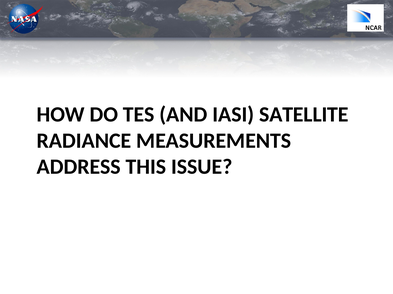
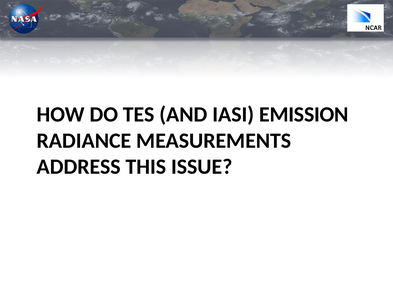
SATELLITE: SATELLITE -> EMISSION
